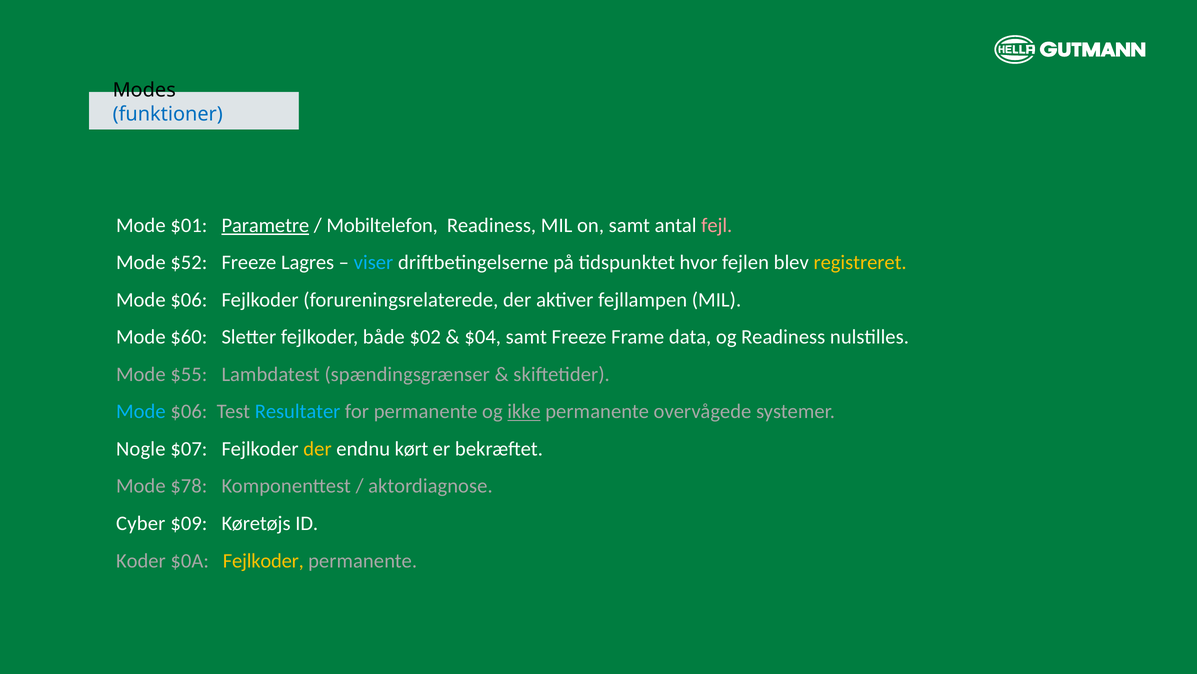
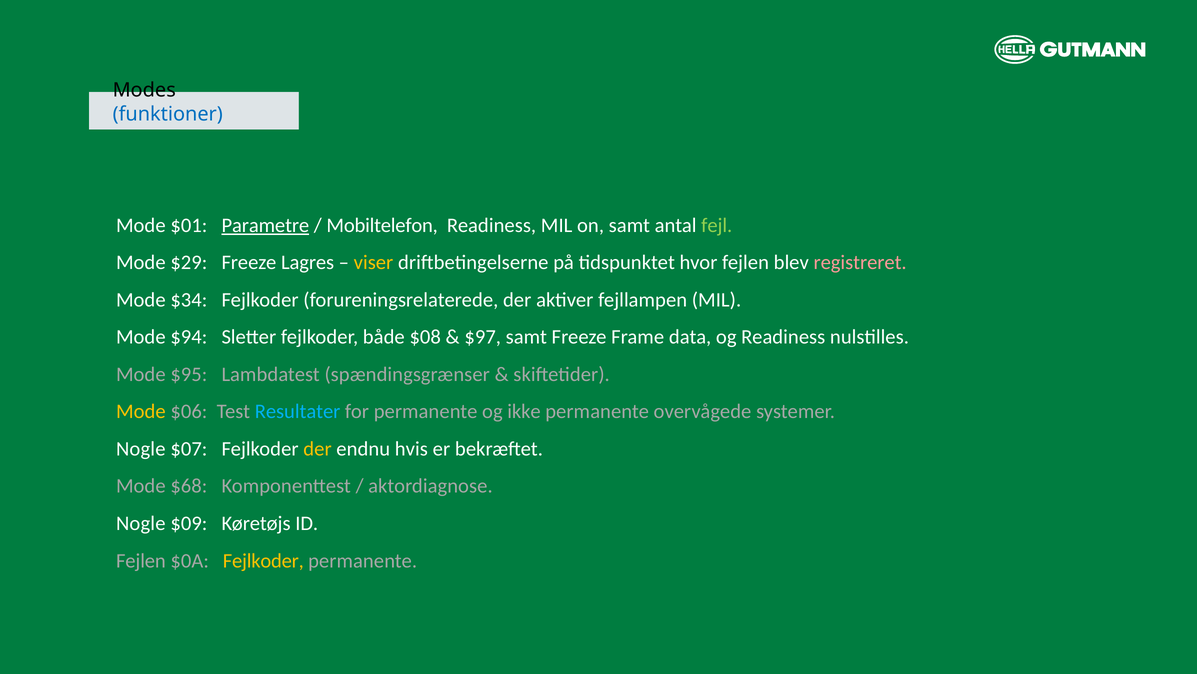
fejl colour: pink -> light green
$52: $52 -> $29
viser colour: light blue -> yellow
registreret colour: yellow -> pink
$06 at (189, 300): $06 -> $34
$60: $60 -> $94
$02: $02 -> $08
$04: $04 -> $97
$55: $55 -> $95
Mode at (141, 411) colour: light blue -> yellow
ikke underline: present -> none
kørt: kørt -> hvis
$78: $78 -> $68
Cyber at (141, 523): Cyber -> Nogle
Koder at (141, 560): Koder -> Fejlen
